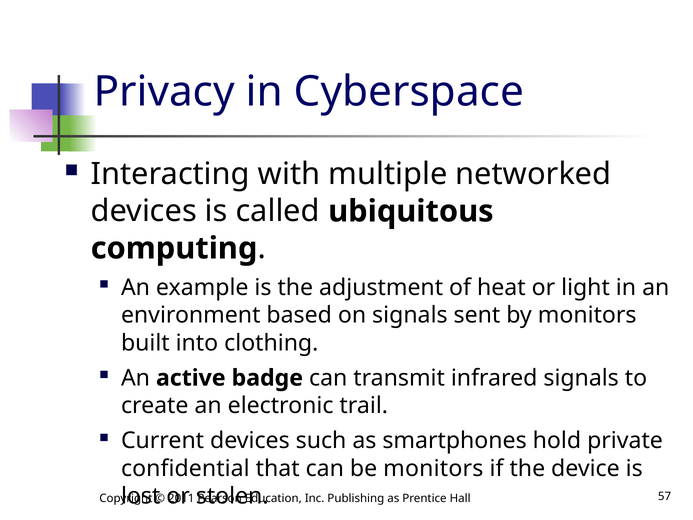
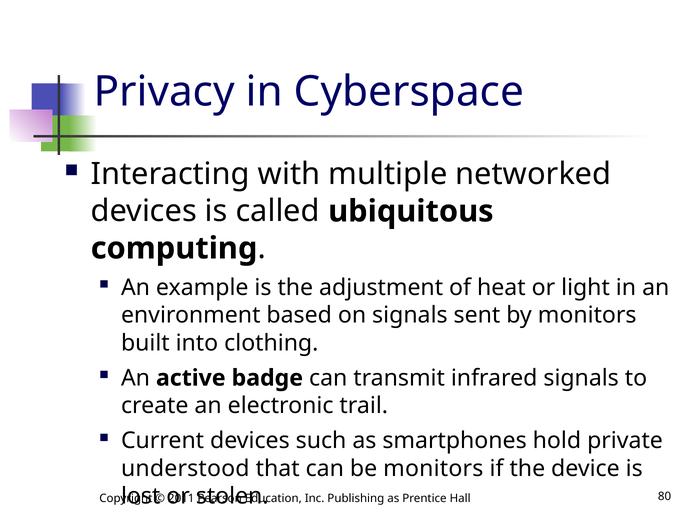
confidential: confidential -> understood
57: 57 -> 80
